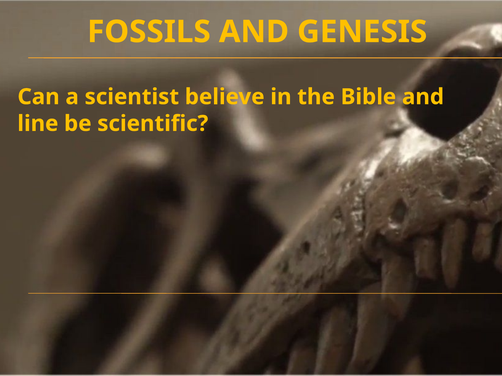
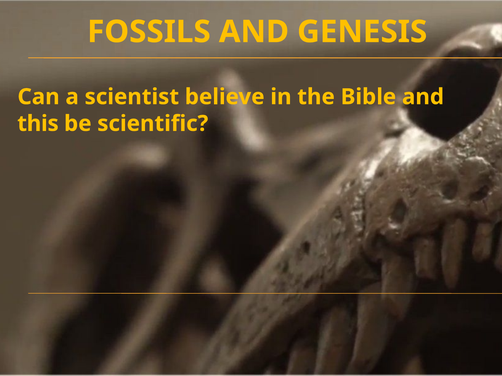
line: line -> this
